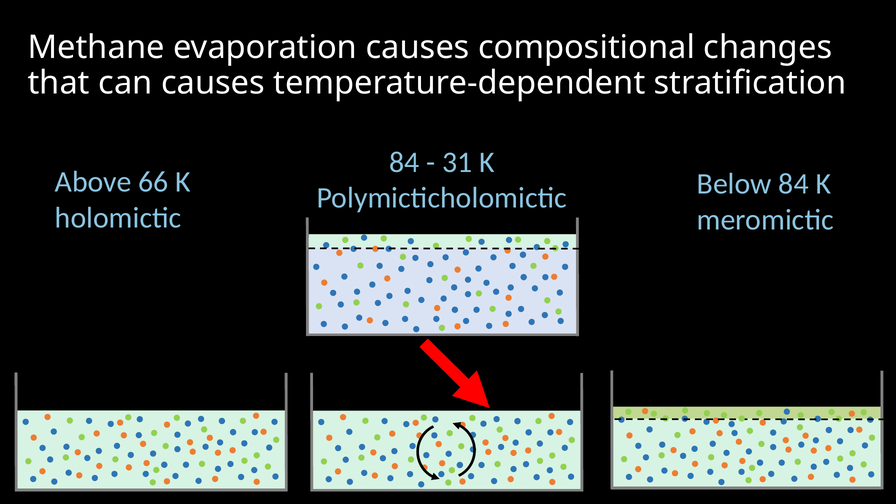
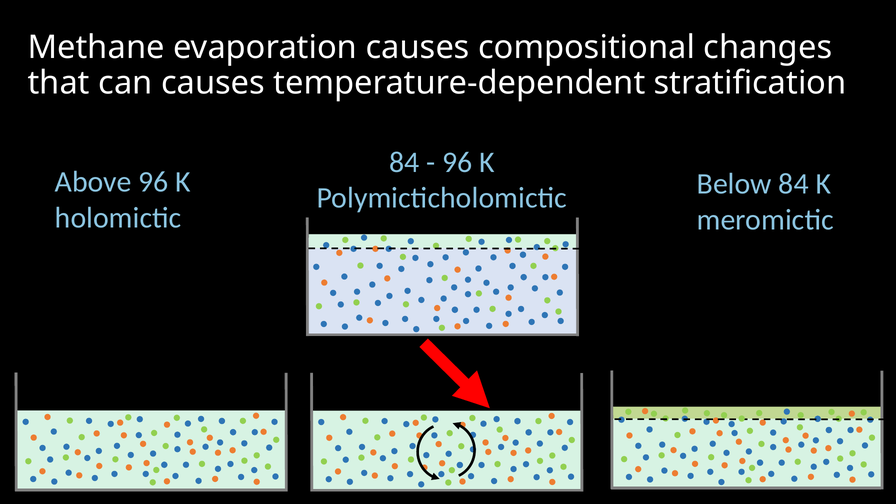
31 at (457, 162): 31 -> 96
Above 66: 66 -> 96
